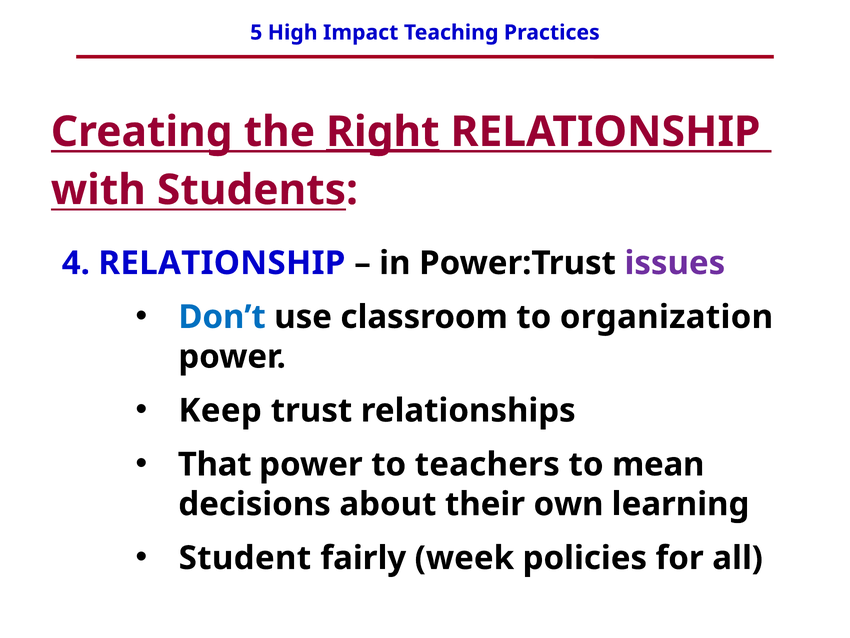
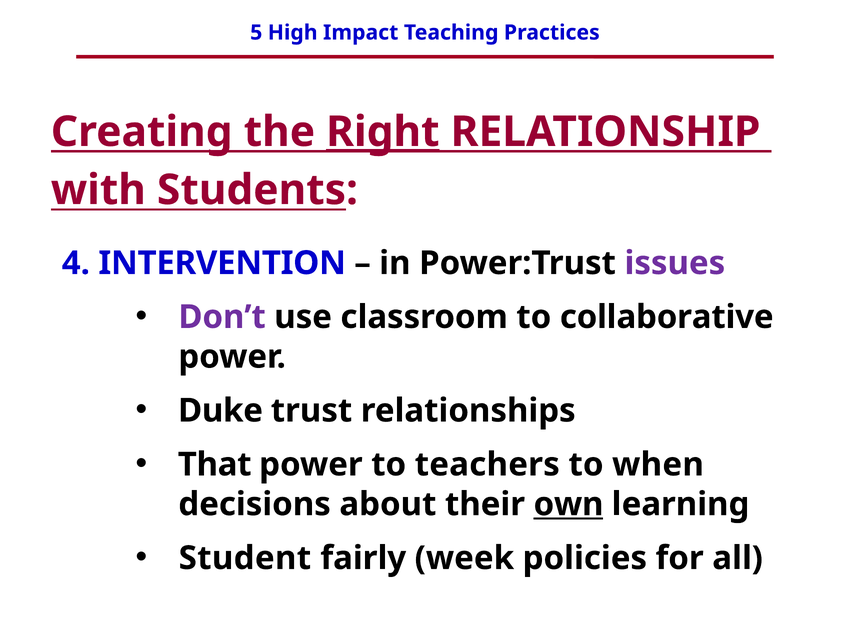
4 RELATIONSHIP: RELATIONSHIP -> INTERVENTION
Don’t colour: blue -> purple
organization: organization -> collaborative
Keep: Keep -> Duke
mean: mean -> when
own underline: none -> present
